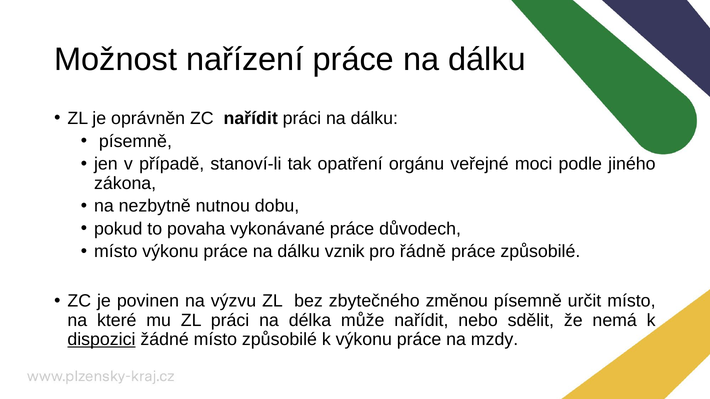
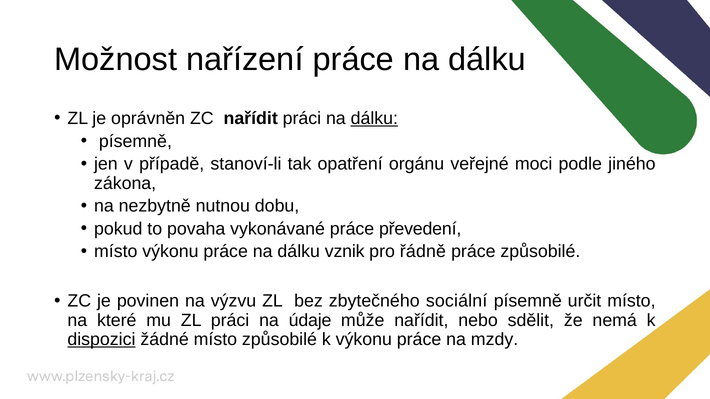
dálku at (374, 118) underline: none -> present
důvodech: důvodech -> převedení
změnou: změnou -> sociální
délka: délka -> údaje
